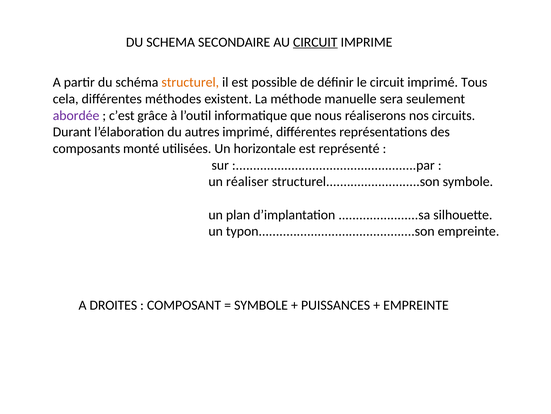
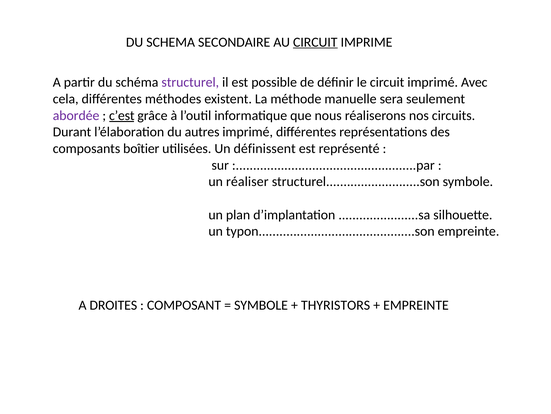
structurel colour: orange -> purple
Tous: Tous -> Avec
c’est underline: none -> present
monté: monté -> boîtier
horizontale: horizontale -> définissent
PUISSANCES: PUISSANCES -> THYRISTORS
